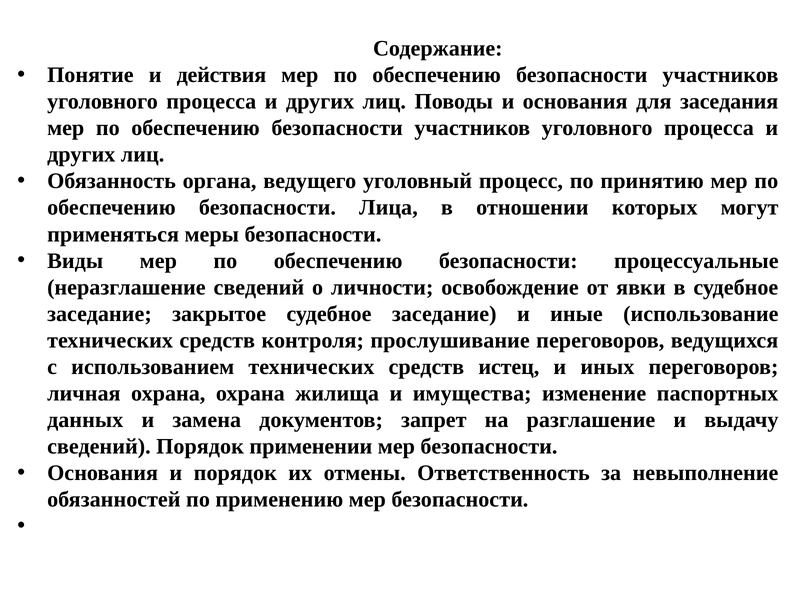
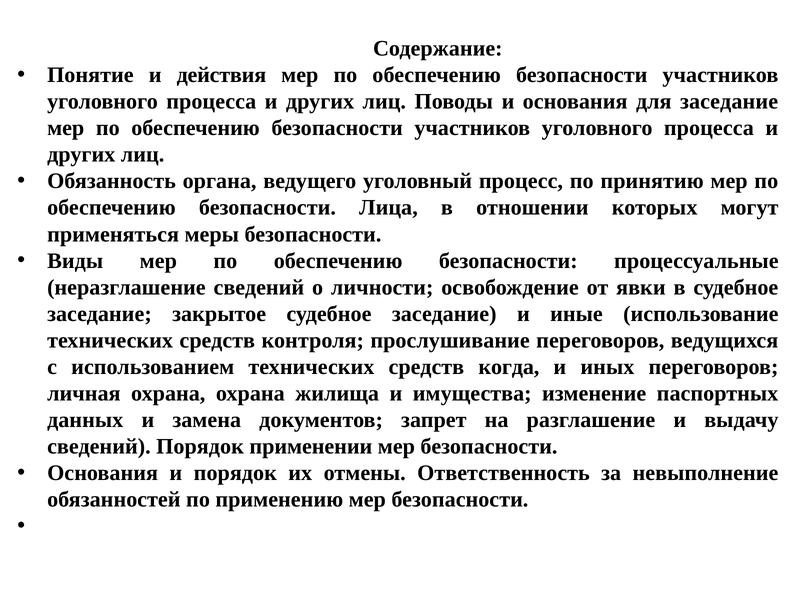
для заседания: заседания -> заседание
истец: истец -> когда
